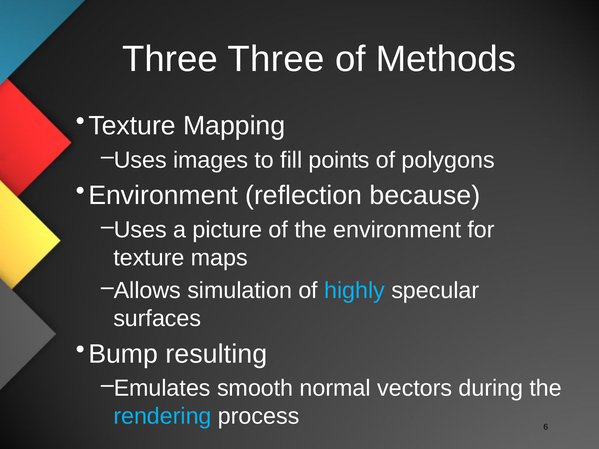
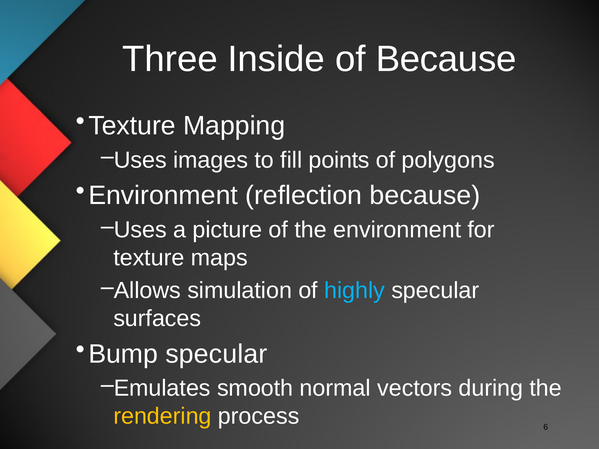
Three Three: Three -> Inside
of Methods: Methods -> Because
Bump resulting: resulting -> specular
rendering colour: light blue -> yellow
